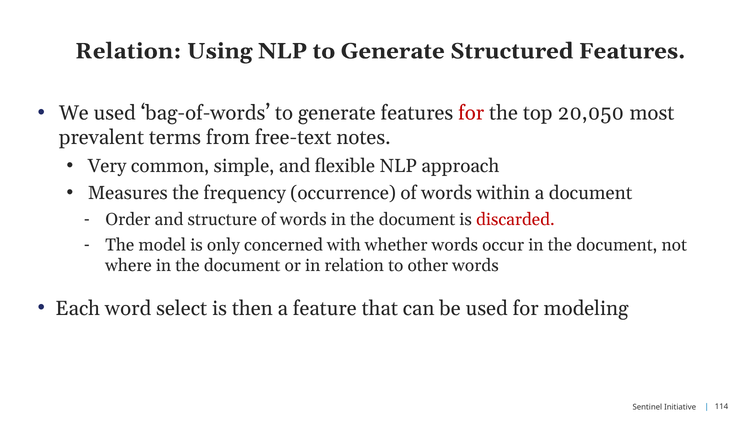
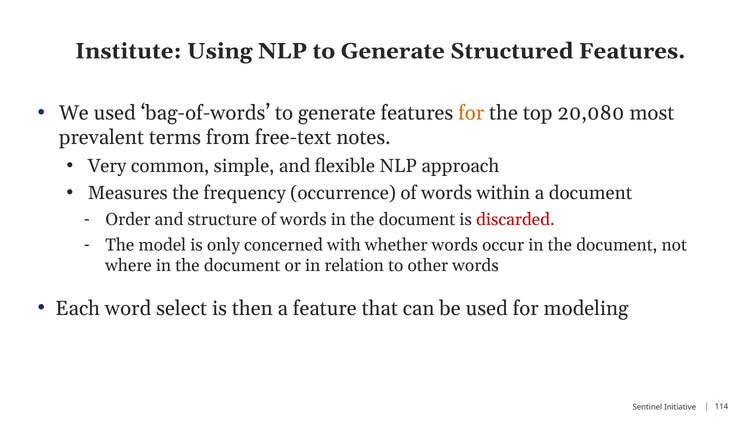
Relation at (128, 51): Relation -> Institute
for at (471, 113) colour: red -> orange
20,050: 20,050 -> 20,080
